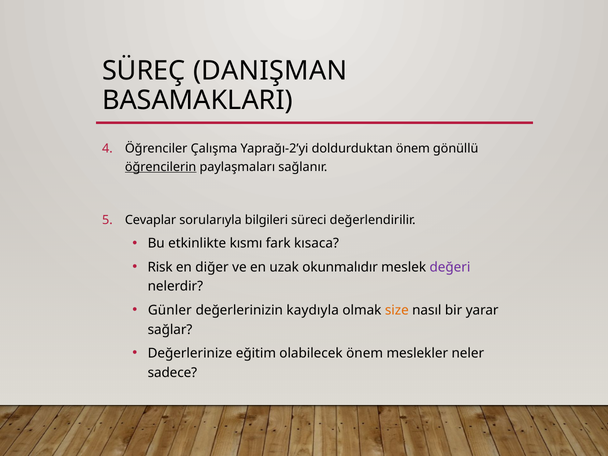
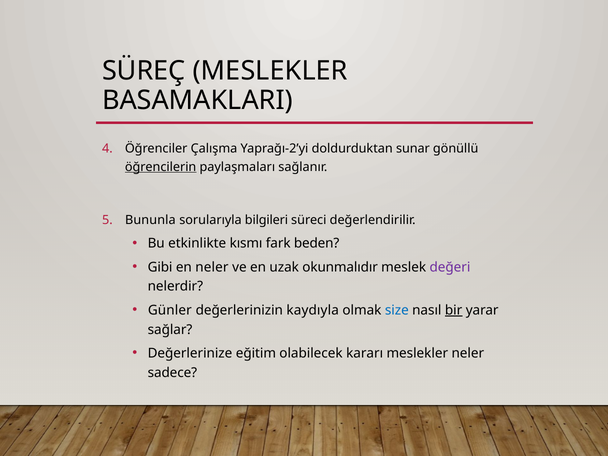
SÜREÇ DANIŞMAN: DANIŞMAN -> MESLEKLER
doldurduktan önem: önem -> sunar
Cevaplar: Cevaplar -> Bununla
kısaca: kısaca -> beden
Risk: Risk -> Gibi
en diğer: diğer -> neler
size colour: orange -> blue
bir underline: none -> present
olabilecek önem: önem -> kararı
